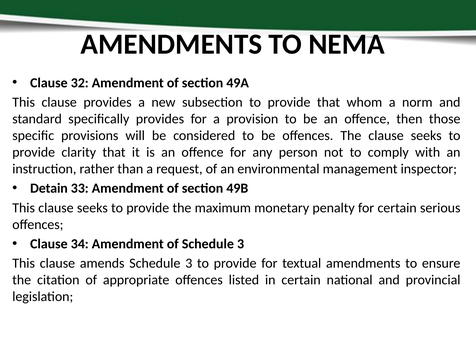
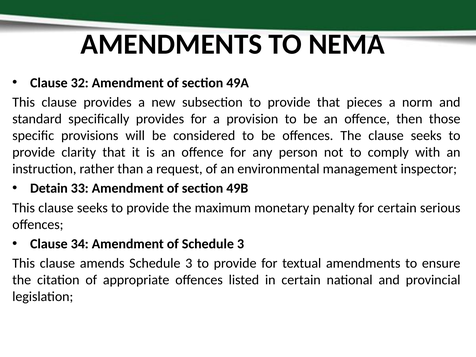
whom: whom -> pieces
